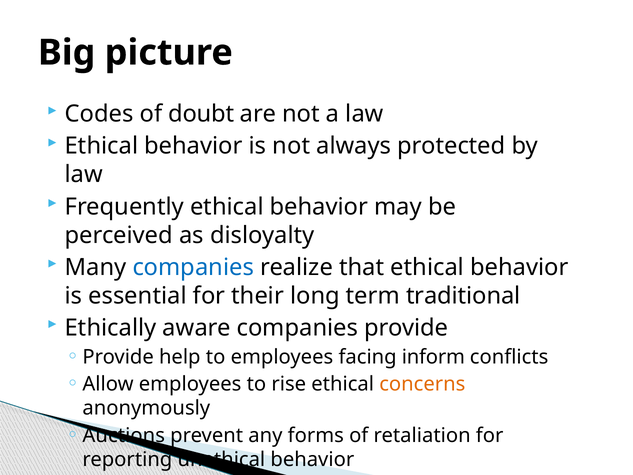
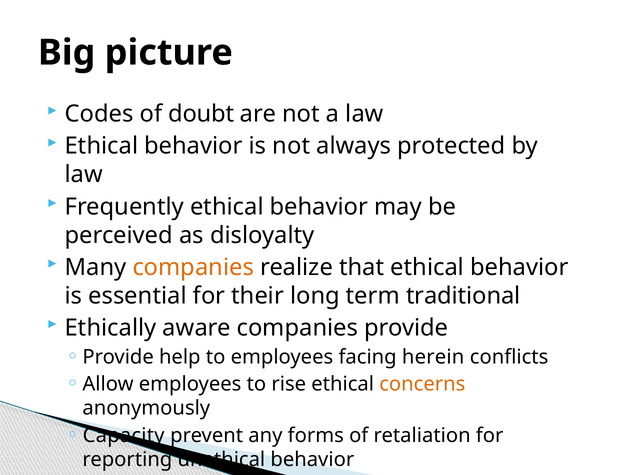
companies at (193, 267) colour: blue -> orange
inform: inform -> herein
Auctions: Auctions -> Capacity
